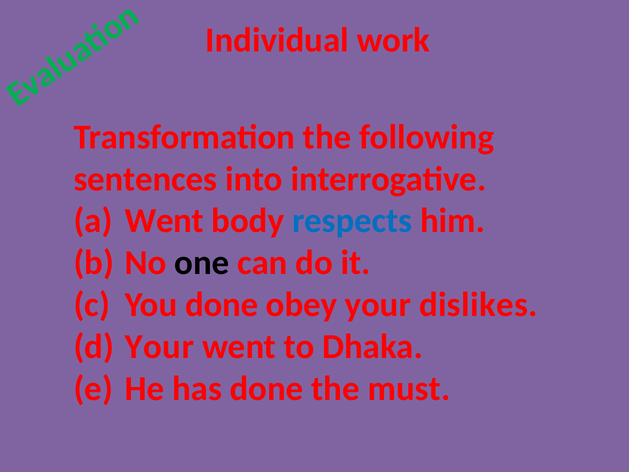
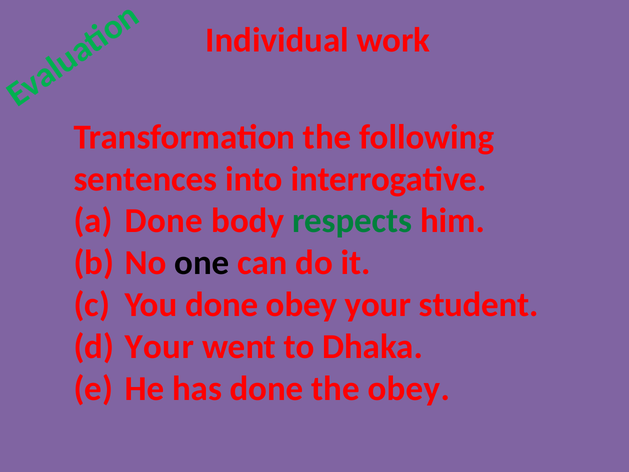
Went at (164, 221): Went -> Done
respects colour: blue -> green
dislikes: dislikes -> student
the must: must -> obey
